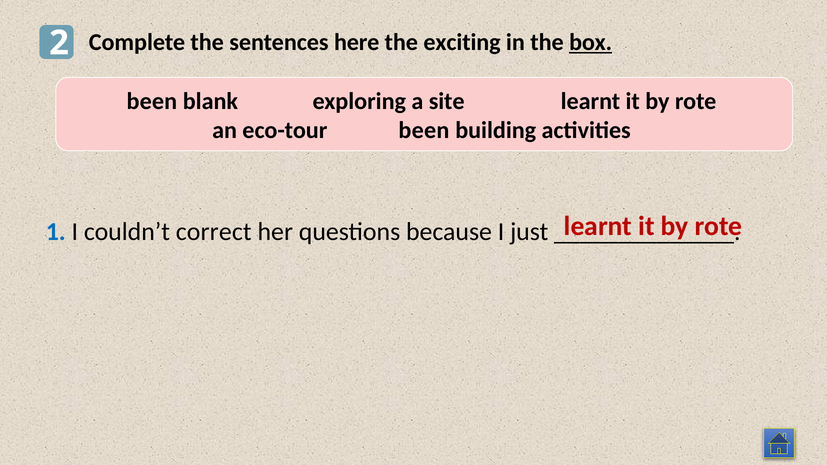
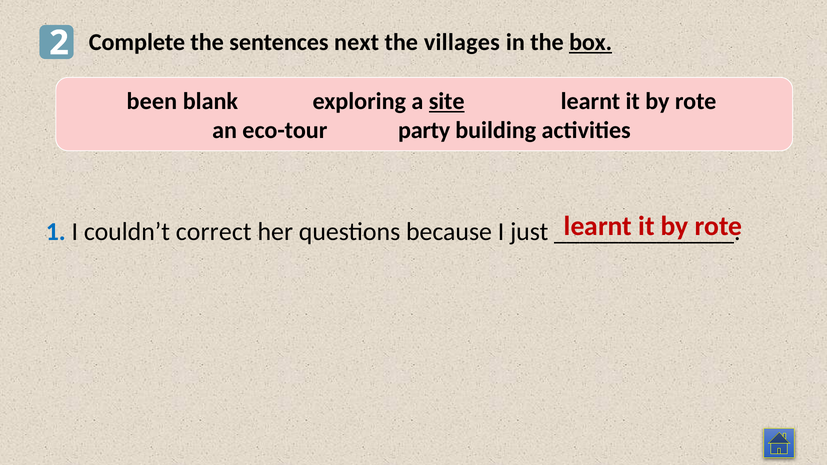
here: here -> next
exciting: exciting -> villages
site underline: none -> present
eco-tour been: been -> party
